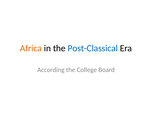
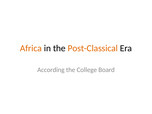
Post-Classical colour: blue -> orange
